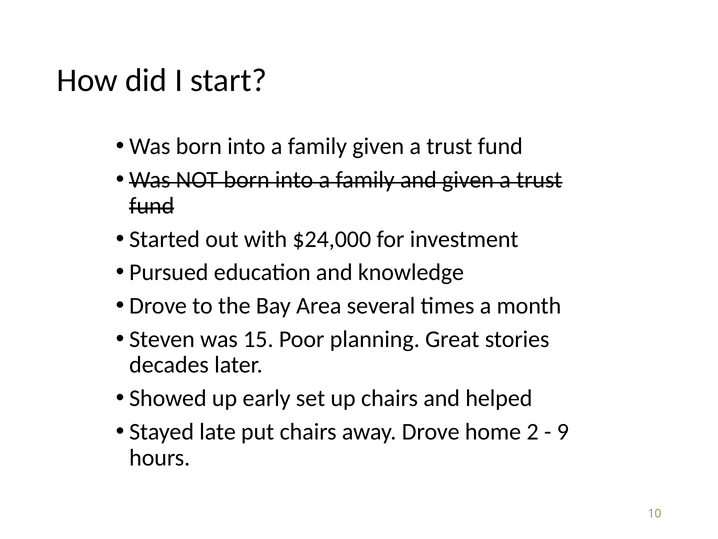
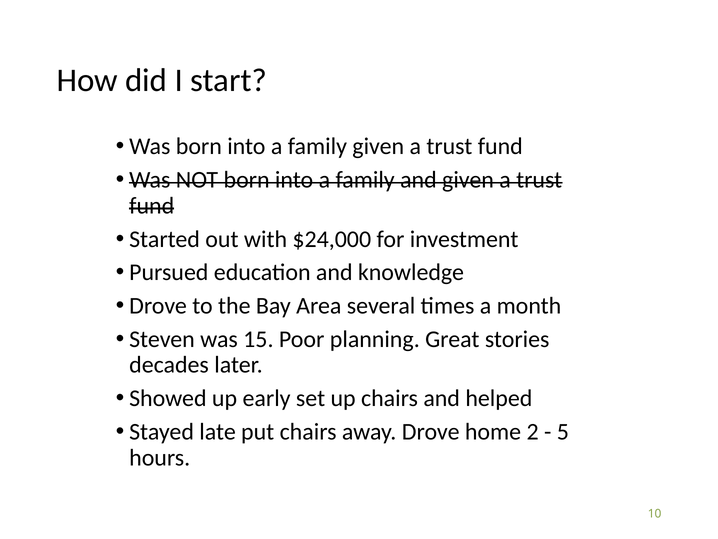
9: 9 -> 5
